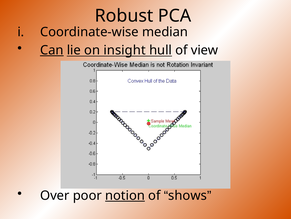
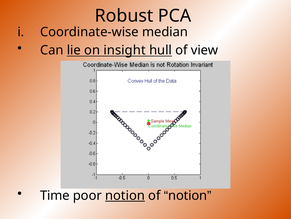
Can underline: present -> none
Over: Over -> Time
shows at (188, 195): shows -> notion
